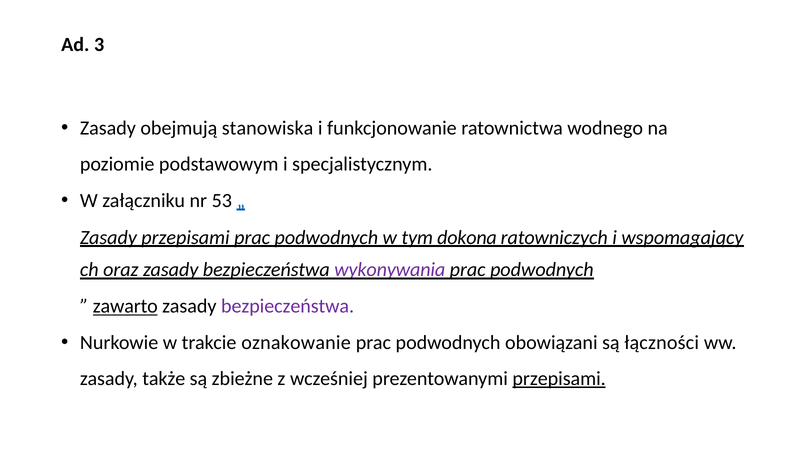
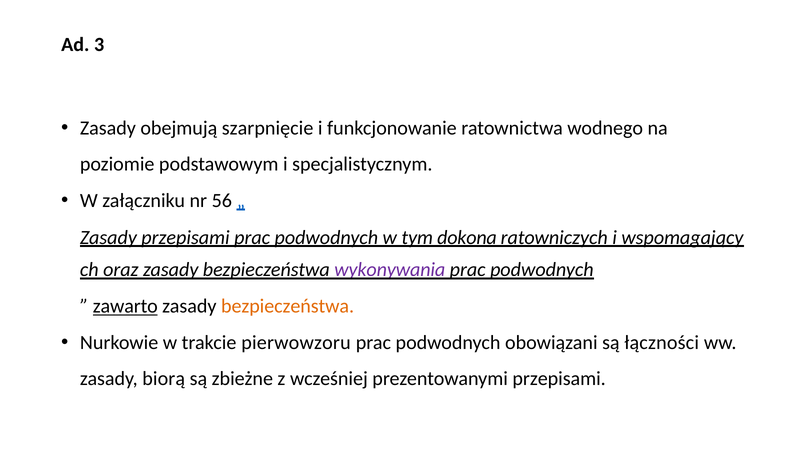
stanowiska: stanowiska -> szarpnięcie
53: 53 -> 56
bezpieczeństwa at (288, 306) colour: purple -> orange
oznakowanie: oznakowanie -> pierwowzoru
także: także -> biorą
przepisami at (559, 378) underline: present -> none
